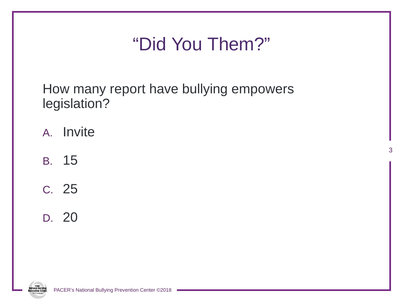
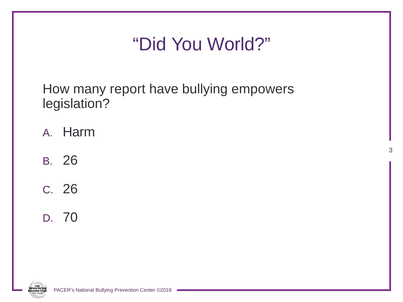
Them: Them -> World
Invite: Invite -> Harm
15 at (70, 161): 15 -> 26
25 at (70, 189): 25 -> 26
20: 20 -> 70
